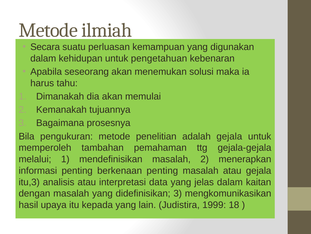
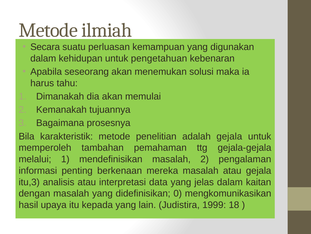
pengukuran: pengukuran -> karakteristik
menerapkan: menerapkan -> pengalaman
berkenaan penting: penting -> mereka
didefinisikan 3: 3 -> 0
